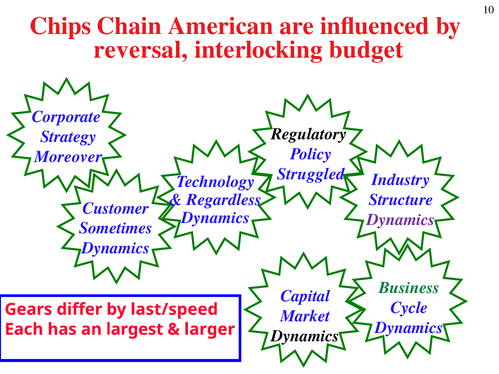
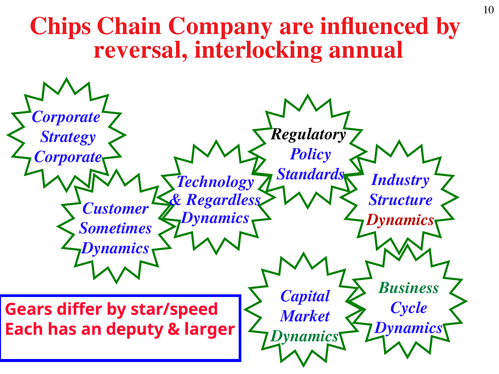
American: American -> Company
budget: budget -> annual
Moreover at (68, 157): Moreover -> Corporate
Struggled: Struggled -> Standards
Dynamics at (401, 220) colour: purple -> red
last/speed: last/speed -> star/speed
largest: largest -> deputy
Dynamics at (305, 336) colour: black -> green
